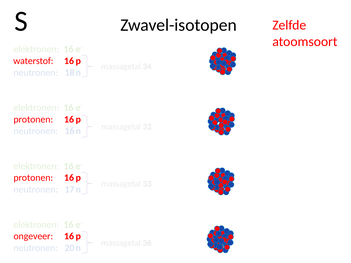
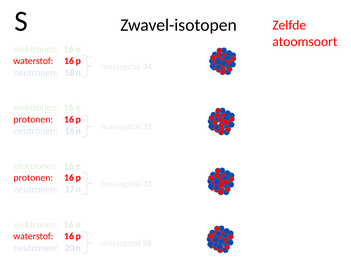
ongeveer at (33, 236): ongeveer -> waterstof
